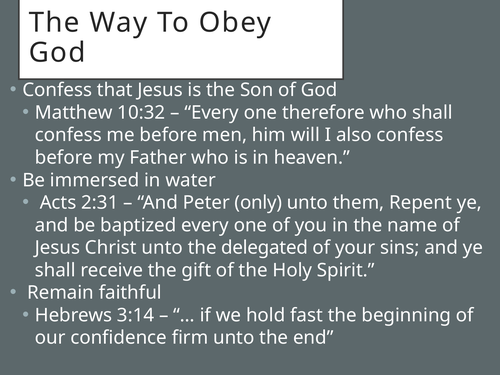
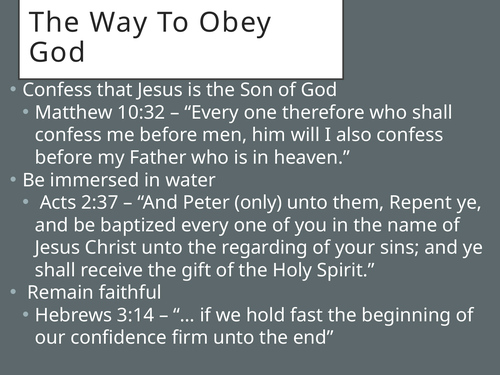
2:31: 2:31 -> 2:37
delegated: delegated -> regarding
